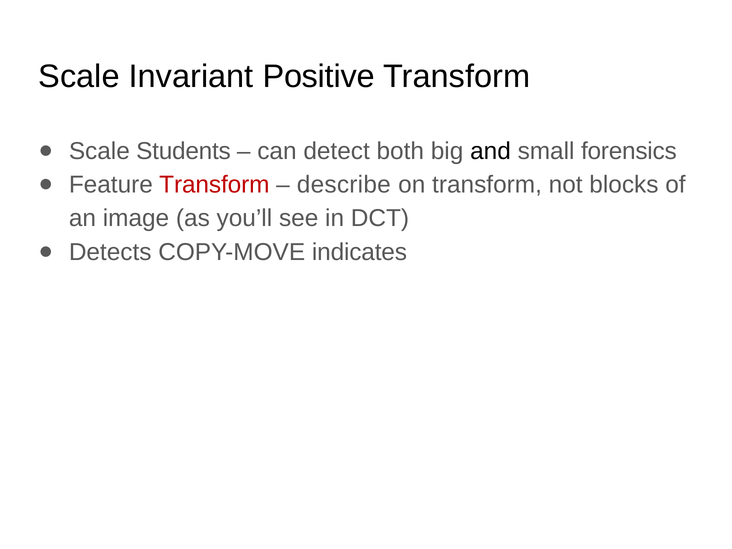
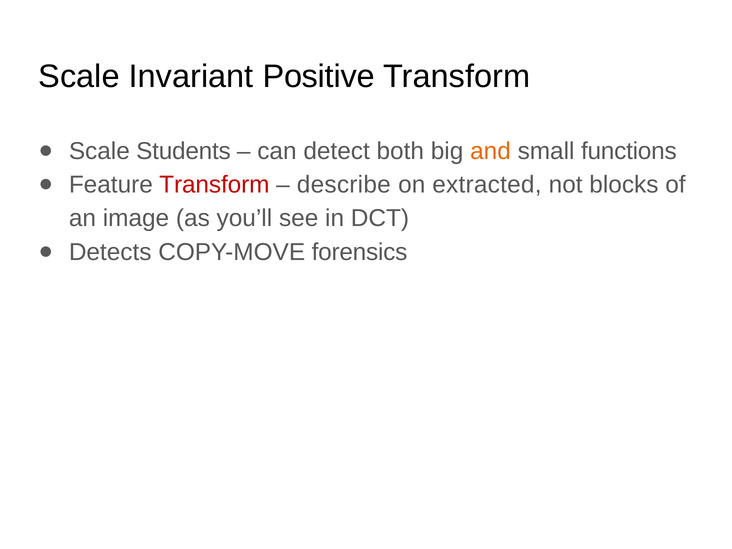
and colour: black -> orange
forensics: forensics -> functions
on transform: transform -> extracted
indicates: indicates -> forensics
